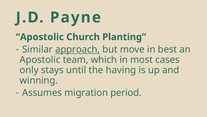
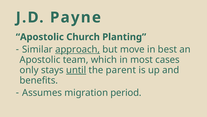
until underline: none -> present
having: having -> parent
winning: winning -> benefits
